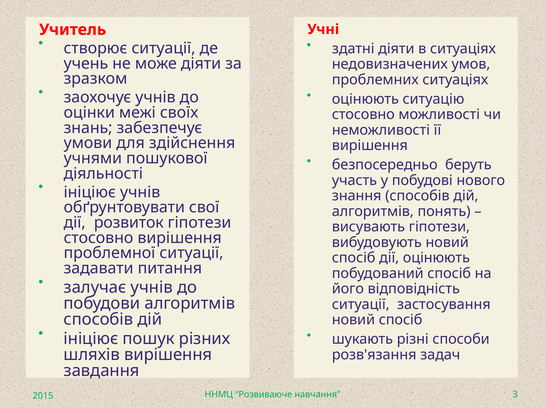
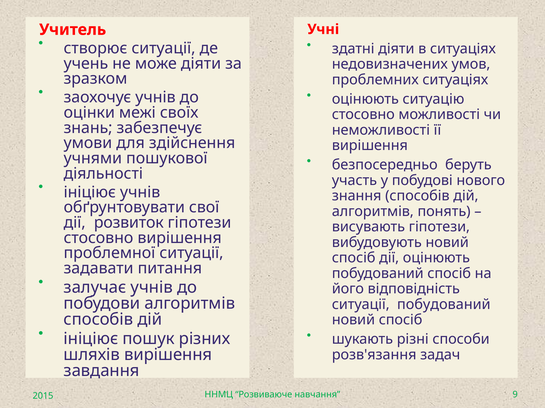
ситуації застосування: застосування -> побудований
3: 3 -> 9
